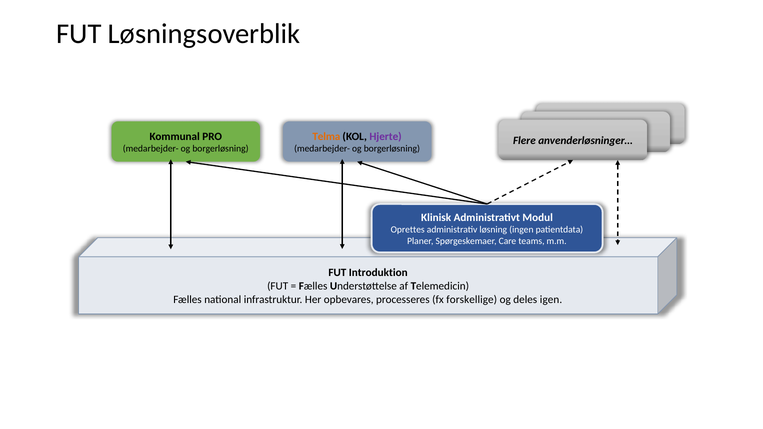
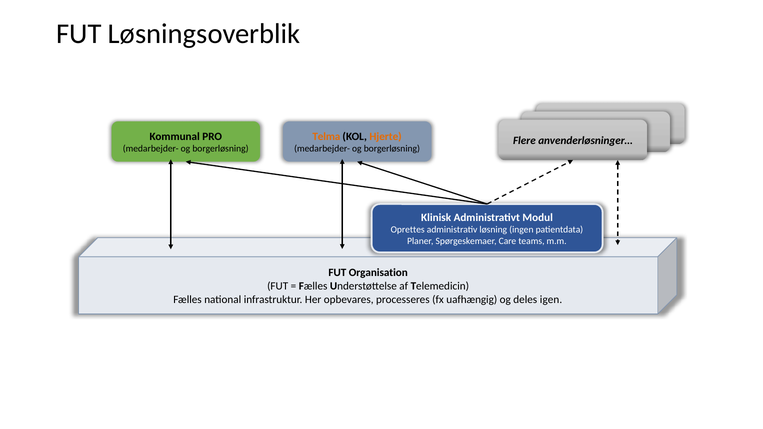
Hjerte colour: purple -> orange
Introduktion: Introduktion -> Organisation
forskellige: forskellige -> uafhængig
